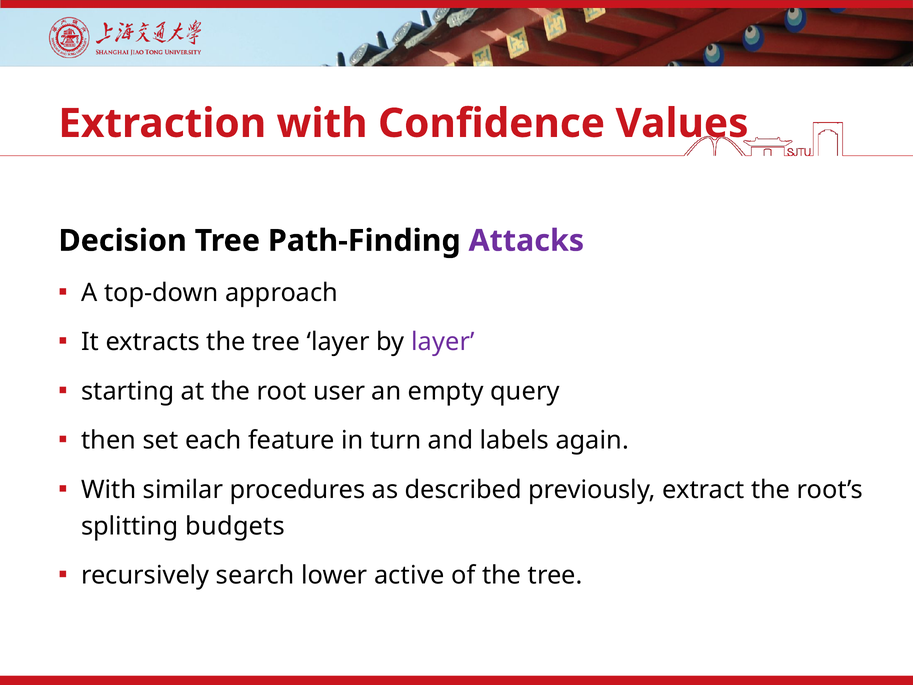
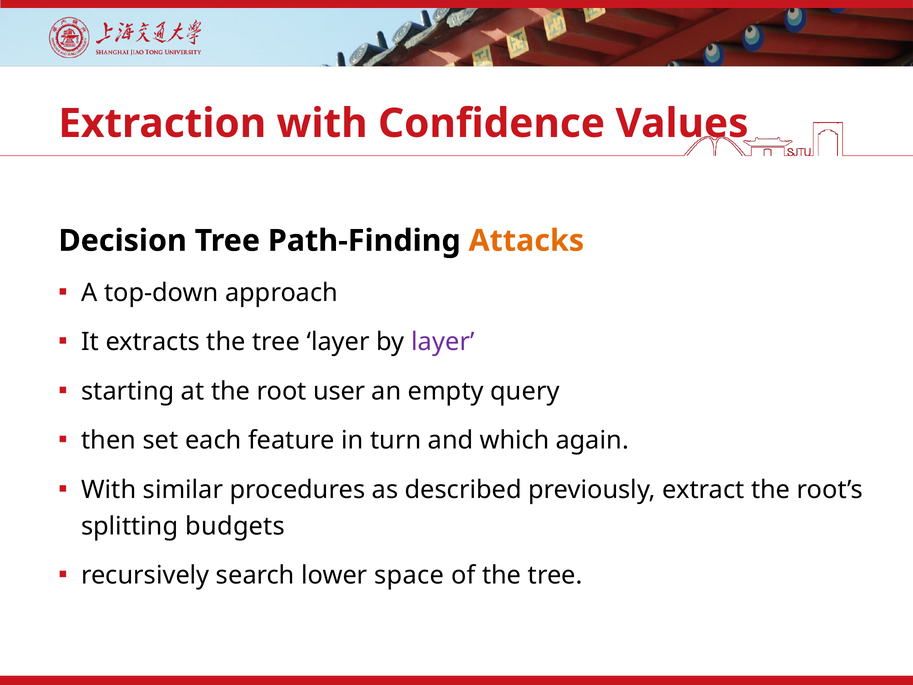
Attacks colour: purple -> orange
labels: labels -> which
active: active -> space
